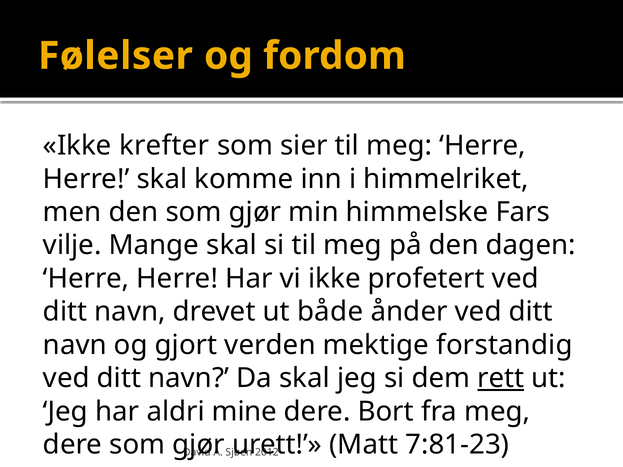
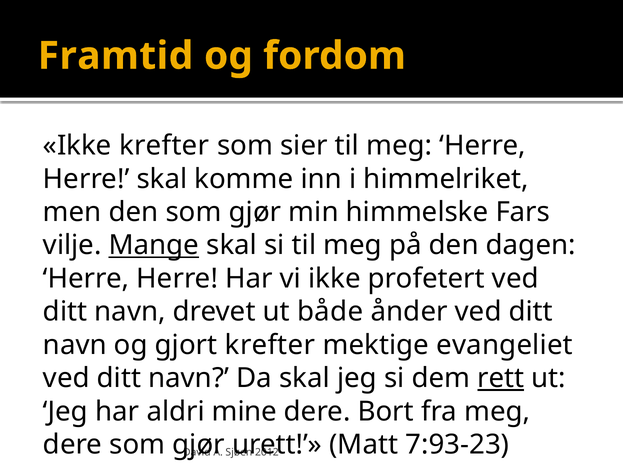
Følelser: Følelser -> Framtid
Mange underline: none -> present
gjort verden: verden -> krefter
forstandig: forstandig -> evangeliet
7:81-23: 7:81-23 -> 7:93-23
